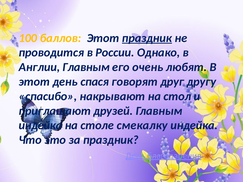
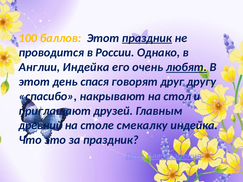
Англии Главным: Главным -> Индейка
любят underline: none -> present
индейка at (40, 126): индейка -> древний
